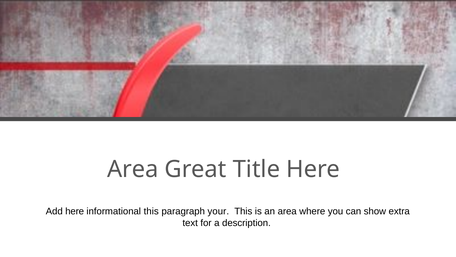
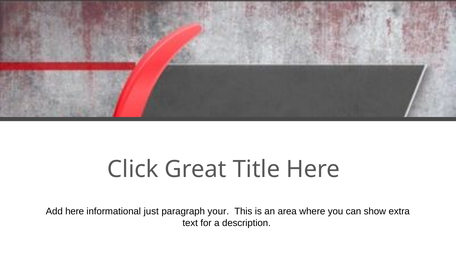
Area at (133, 169): Area -> Click
informational this: this -> just
